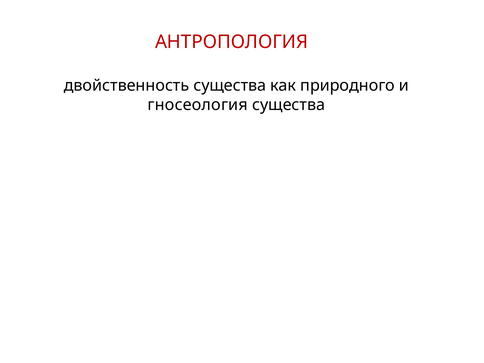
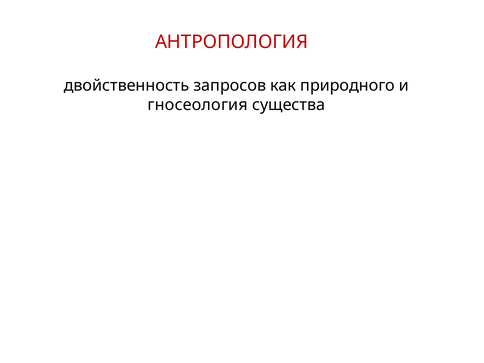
двойственность существа: существа -> запросов
